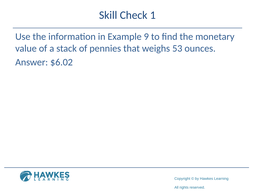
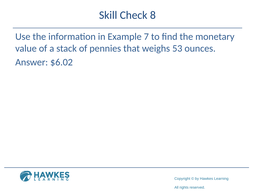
1: 1 -> 8
9: 9 -> 7
